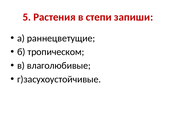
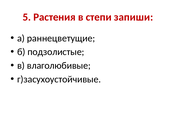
тропическом: тропическом -> подзолистые
